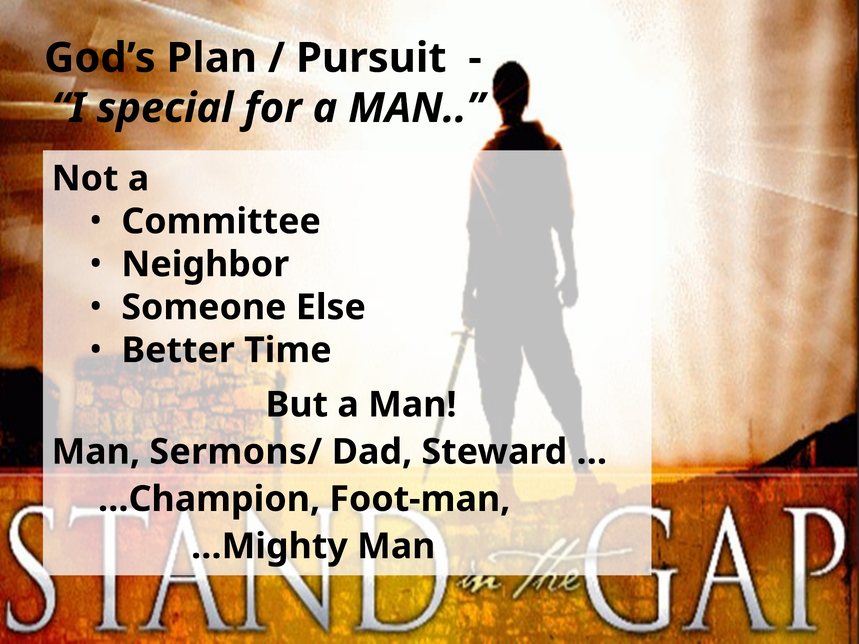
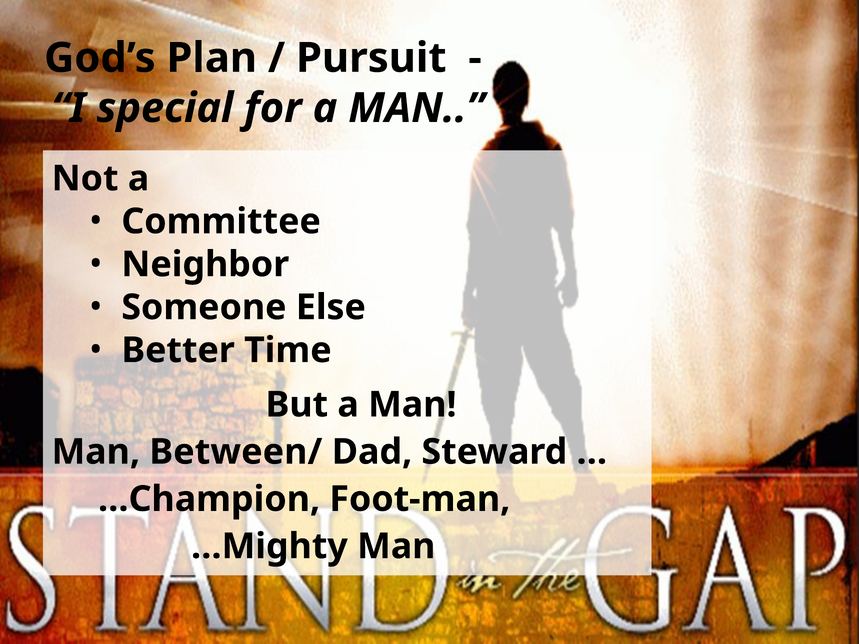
Sermons/: Sermons/ -> Between/
